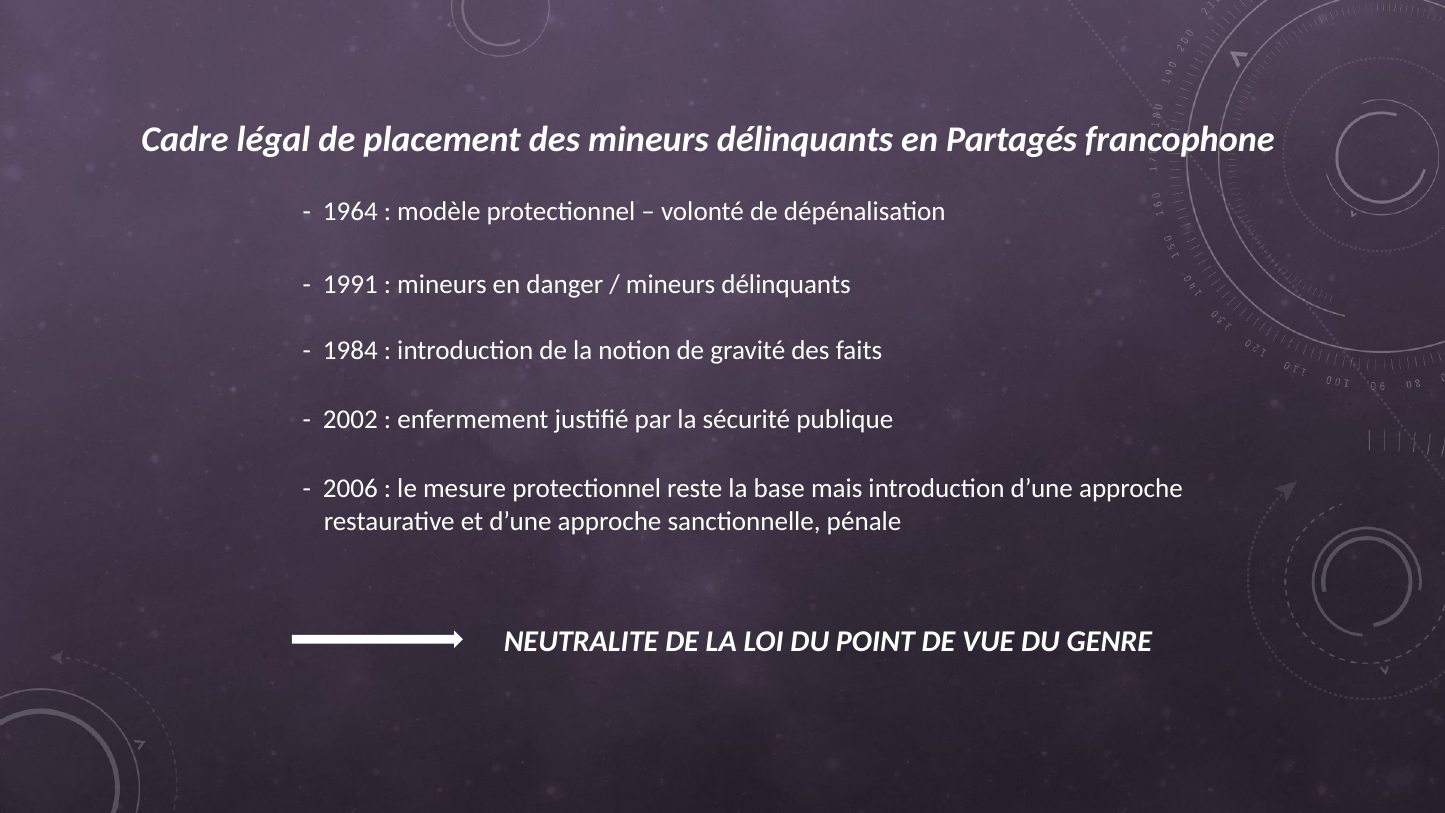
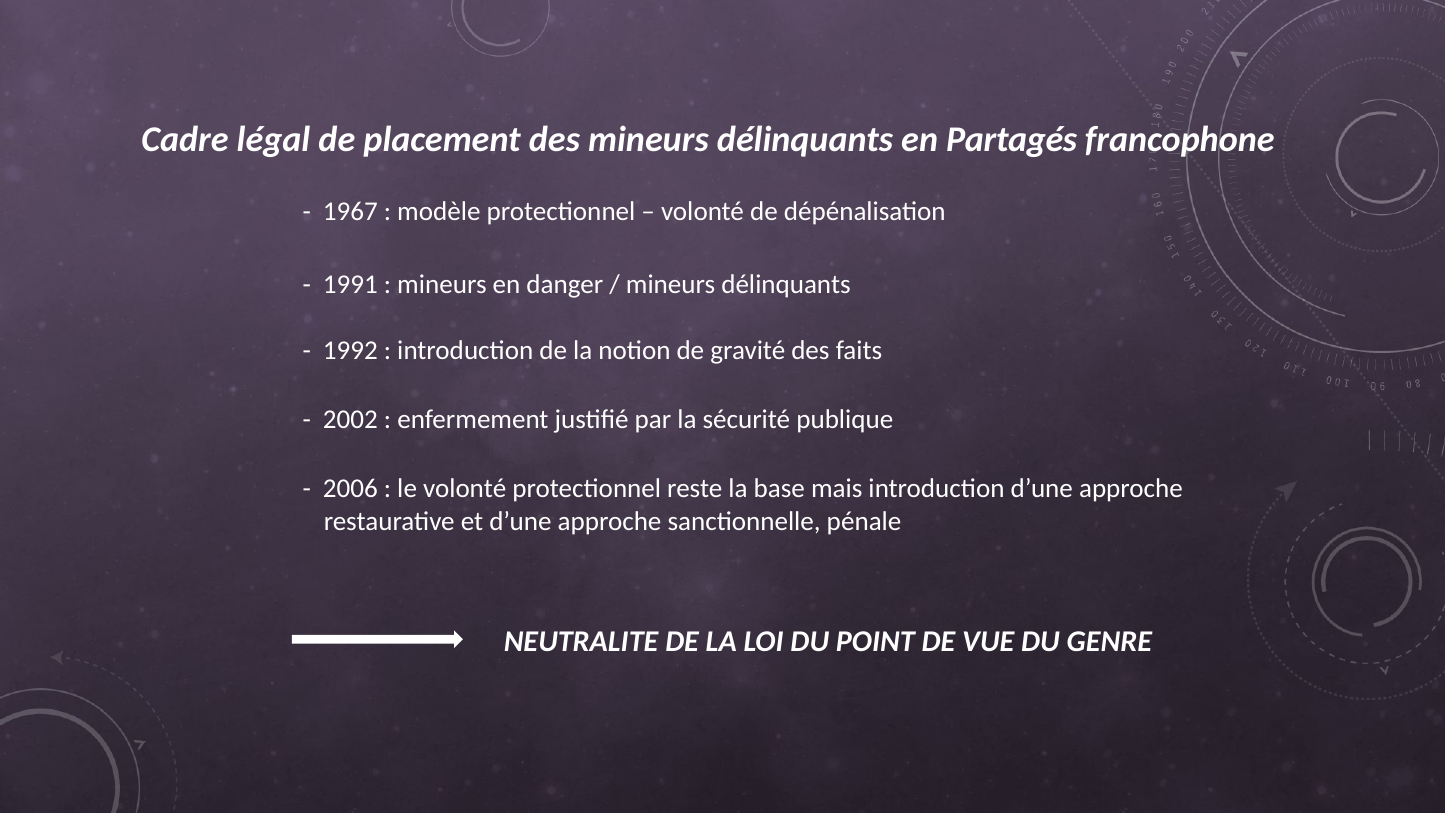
1964: 1964 -> 1967
1984: 1984 -> 1992
le mesure: mesure -> volonté
